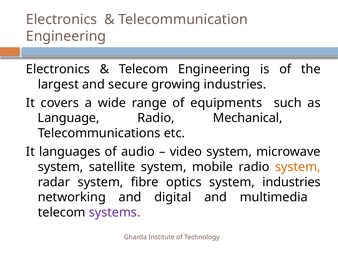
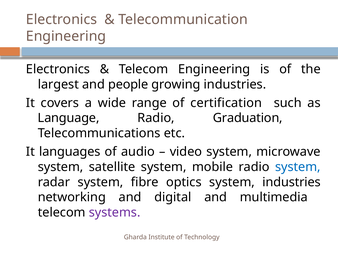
secure: secure -> people
equipments: equipments -> certification
Mechanical: Mechanical -> Graduation
system at (298, 167) colour: orange -> blue
